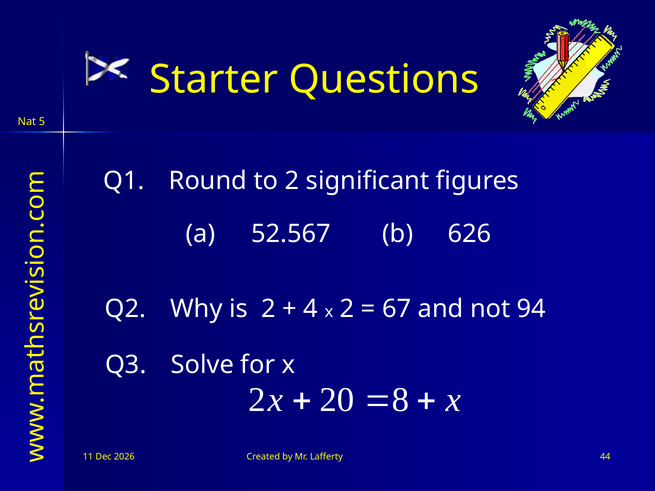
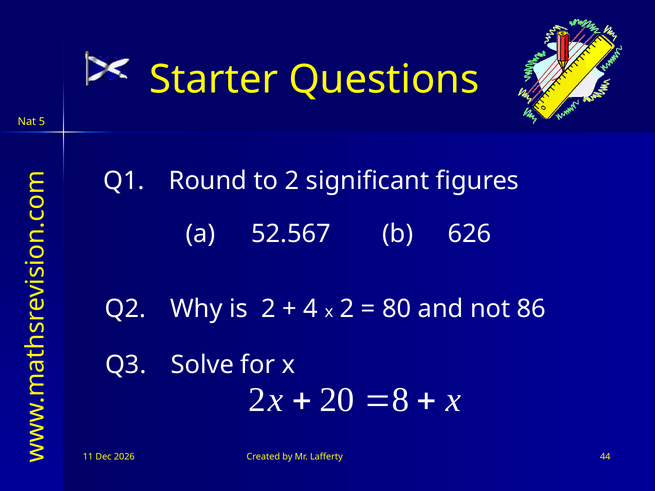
67: 67 -> 80
94: 94 -> 86
